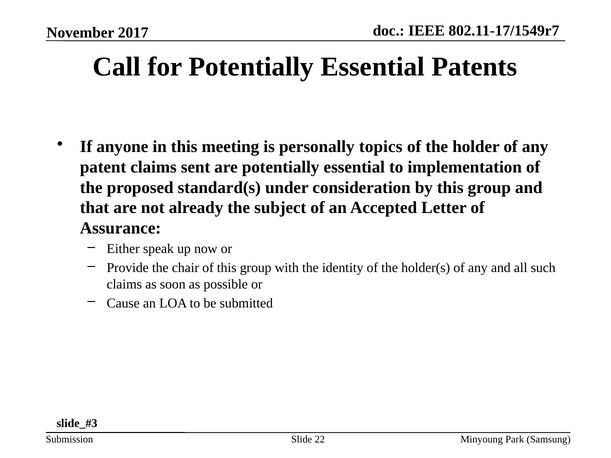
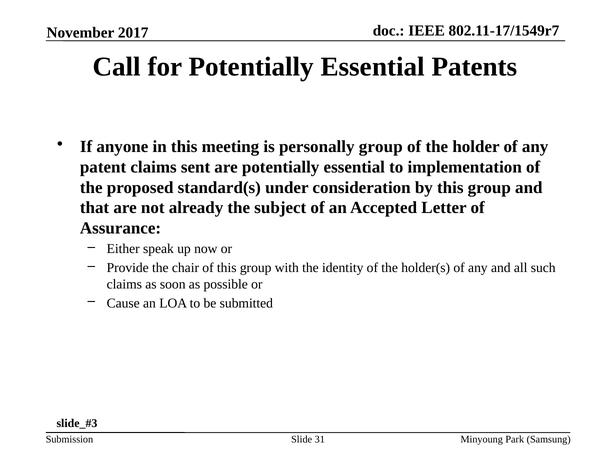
personally topics: topics -> group
22: 22 -> 31
